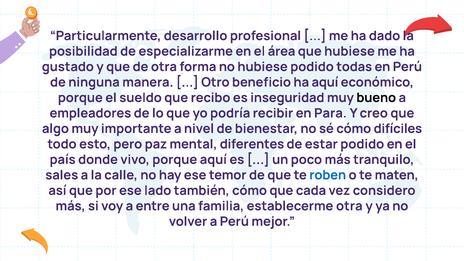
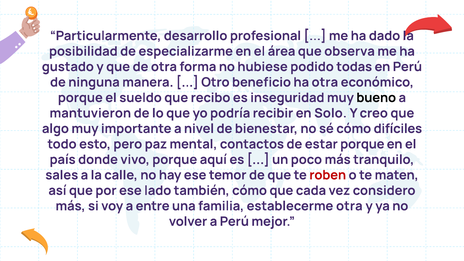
que hubiese: hubiese -> observa
ha aquí: aquí -> otra
empleadores: empleadores -> mantuvieron
Para: Para -> Solo
diferentes: diferentes -> contactos
estar podido: podido -> porque
roben colour: blue -> red
